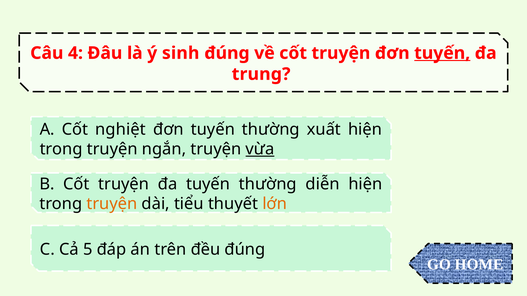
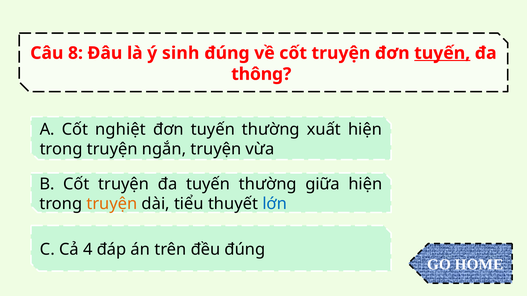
4: 4 -> 8
trung: trung -> thông
vừa underline: present -> none
diễn: diễn -> giữa
lớn colour: orange -> blue
5: 5 -> 4
